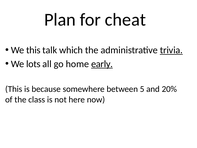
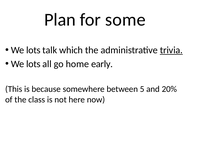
cheat: cheat -> some
this at (33, 50): this -> lots
early underline: present -> none
